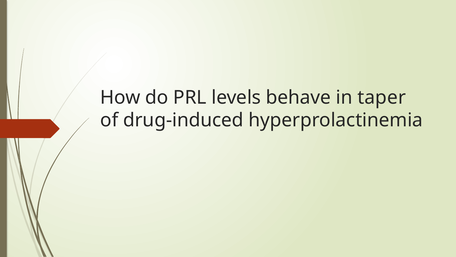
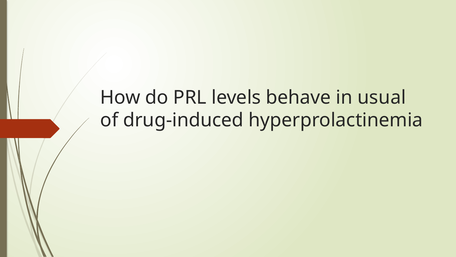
taper: taper -> usual
